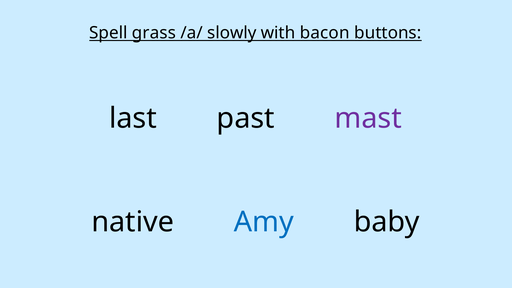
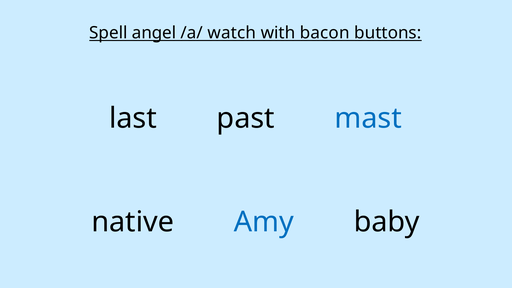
grass: grass -> angel
slowly: slowly -> watch
mast colour: purple -> blue
